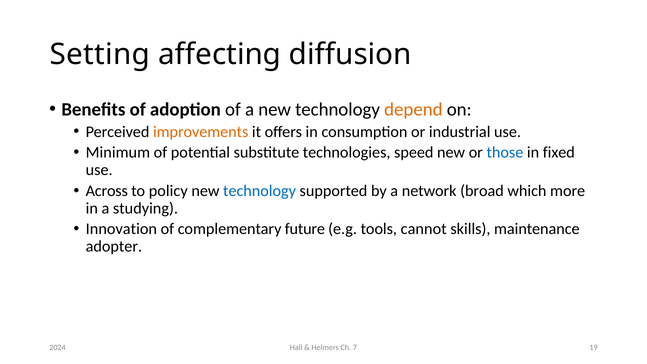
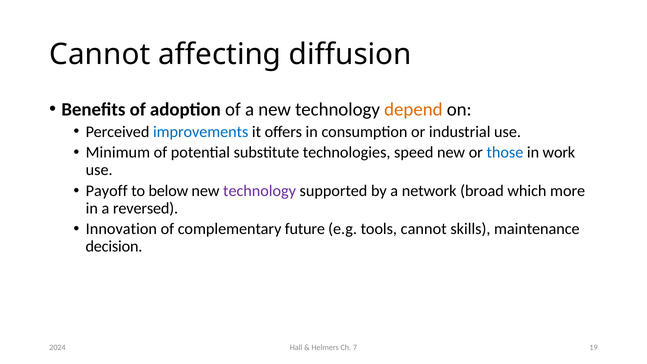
Setting at (100, 54): Setting -> Cannot
improvements colour: orange -> blue
fixed: fixed -> work
Across: Across -> Payoff
policy: policy -> below
technology at (260, 191) colour: blue -> purple
studying: studying -> reversed
adopter: adopter -> decision
